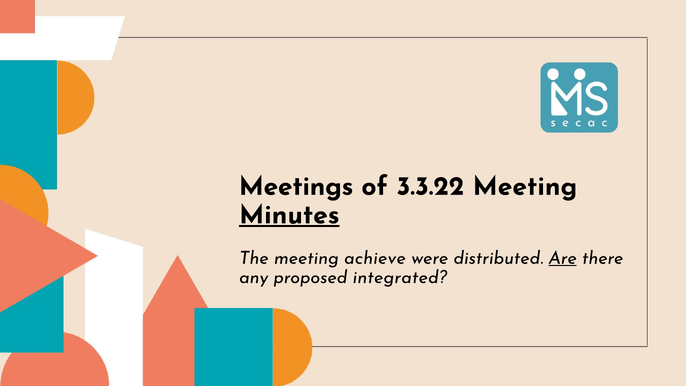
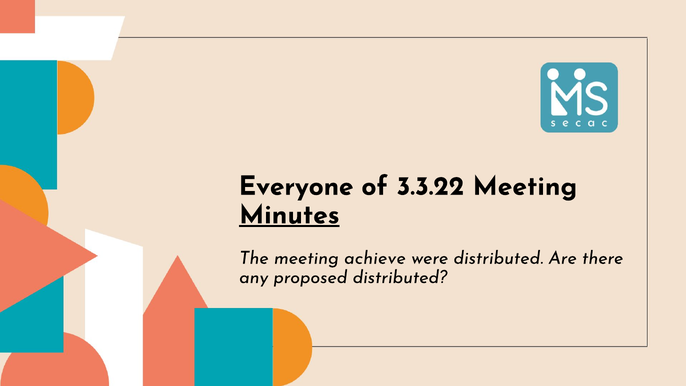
Meetings: Meetings -> Everyone
Are underline: present -> none
proposed integrated: integrated -> distributed
